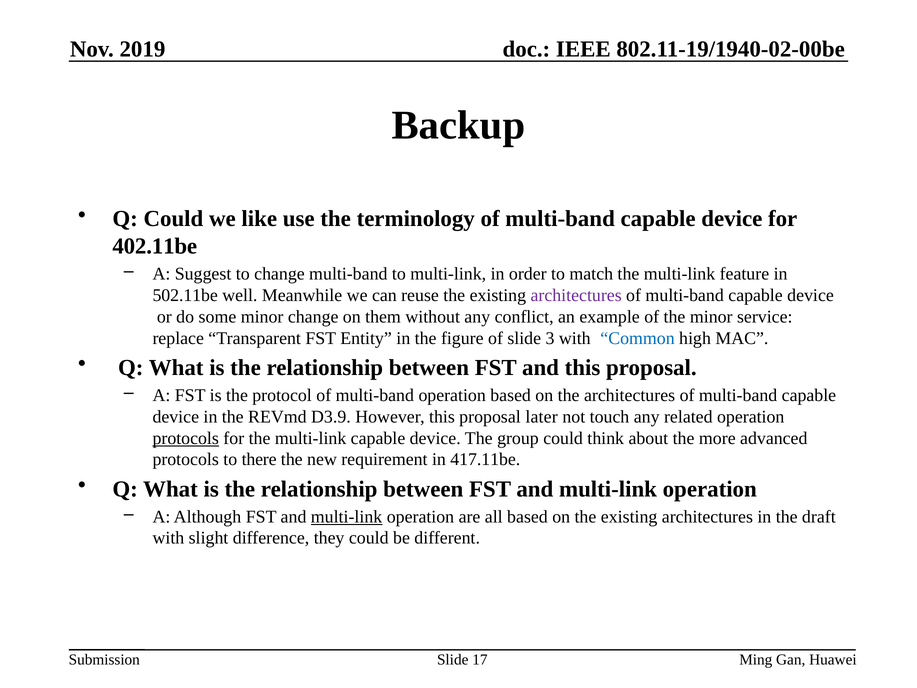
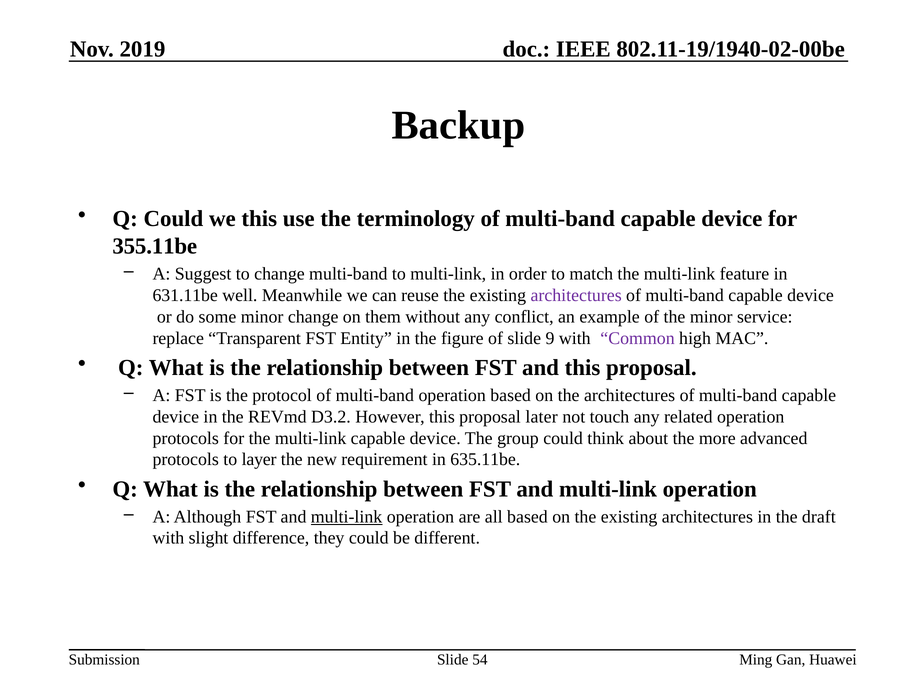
we like: like -> this
402.11be: 402.11be -> 355.11be
502.11be: 502.11be -> 631.11be
3: 3 -> 9
Common colour: blue -> purple
D3.9: D3.9 -> D3.2
protocols at (186, 438) underline: present -> none
there: there -> layer
417.11be: 417.11be -> 635.11be
17: 17 -> 54
